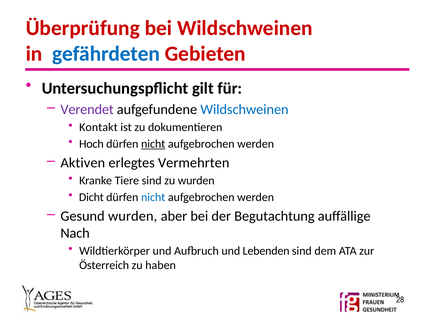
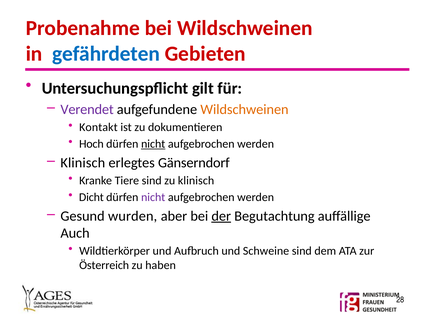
Überprüfung: Überprüfung -> Probenahme
Wildschweinen at (244, 109) colour: blue -> orange
Aktiven at (83, 163): Aktiven -> Klinisch
Vermehrten: Vermehrten -> Gänserndorf
zu wurden: wurden -> klinisch
nicht at (153, 197) colour: blue -> purple
der underline: none -> present
Nach: Nach -> Auch
Lebenden: Lebenden -> Schweine
